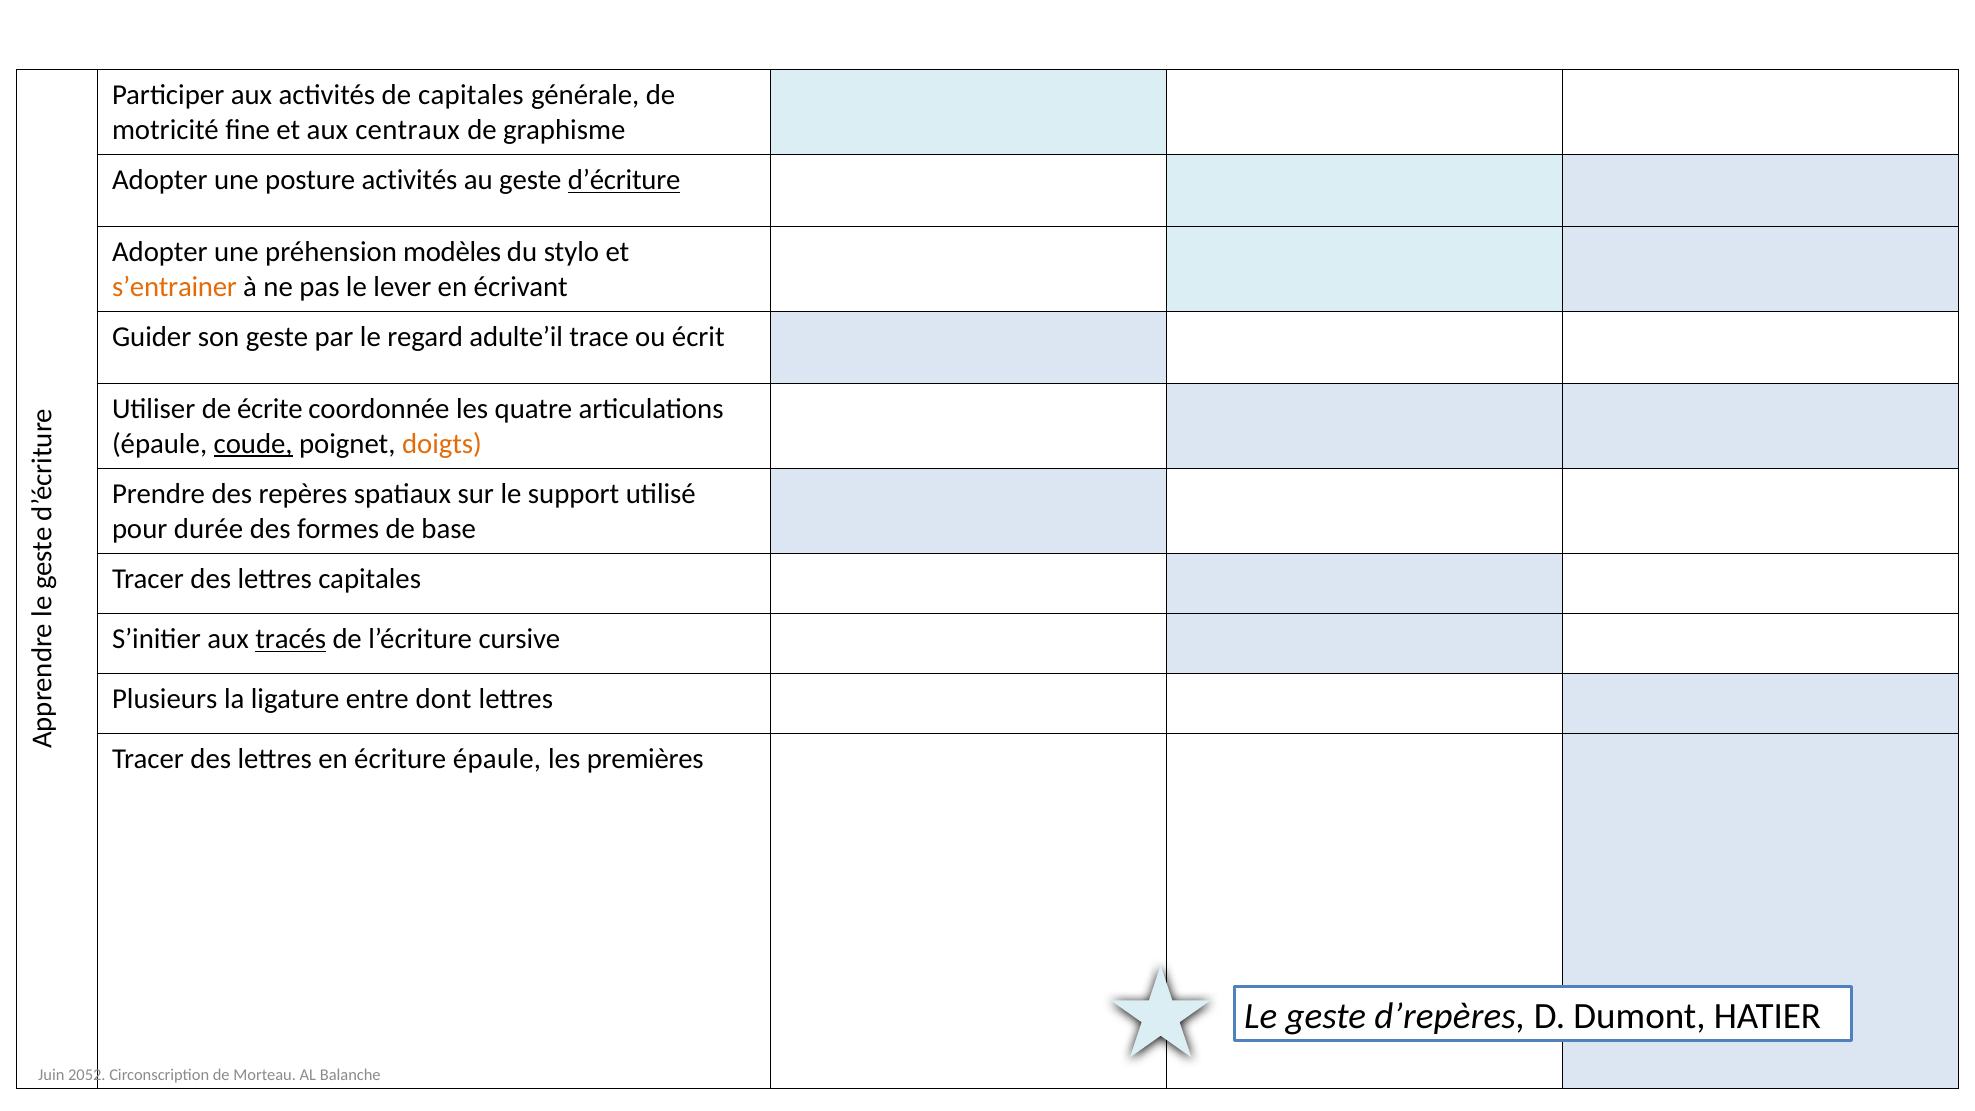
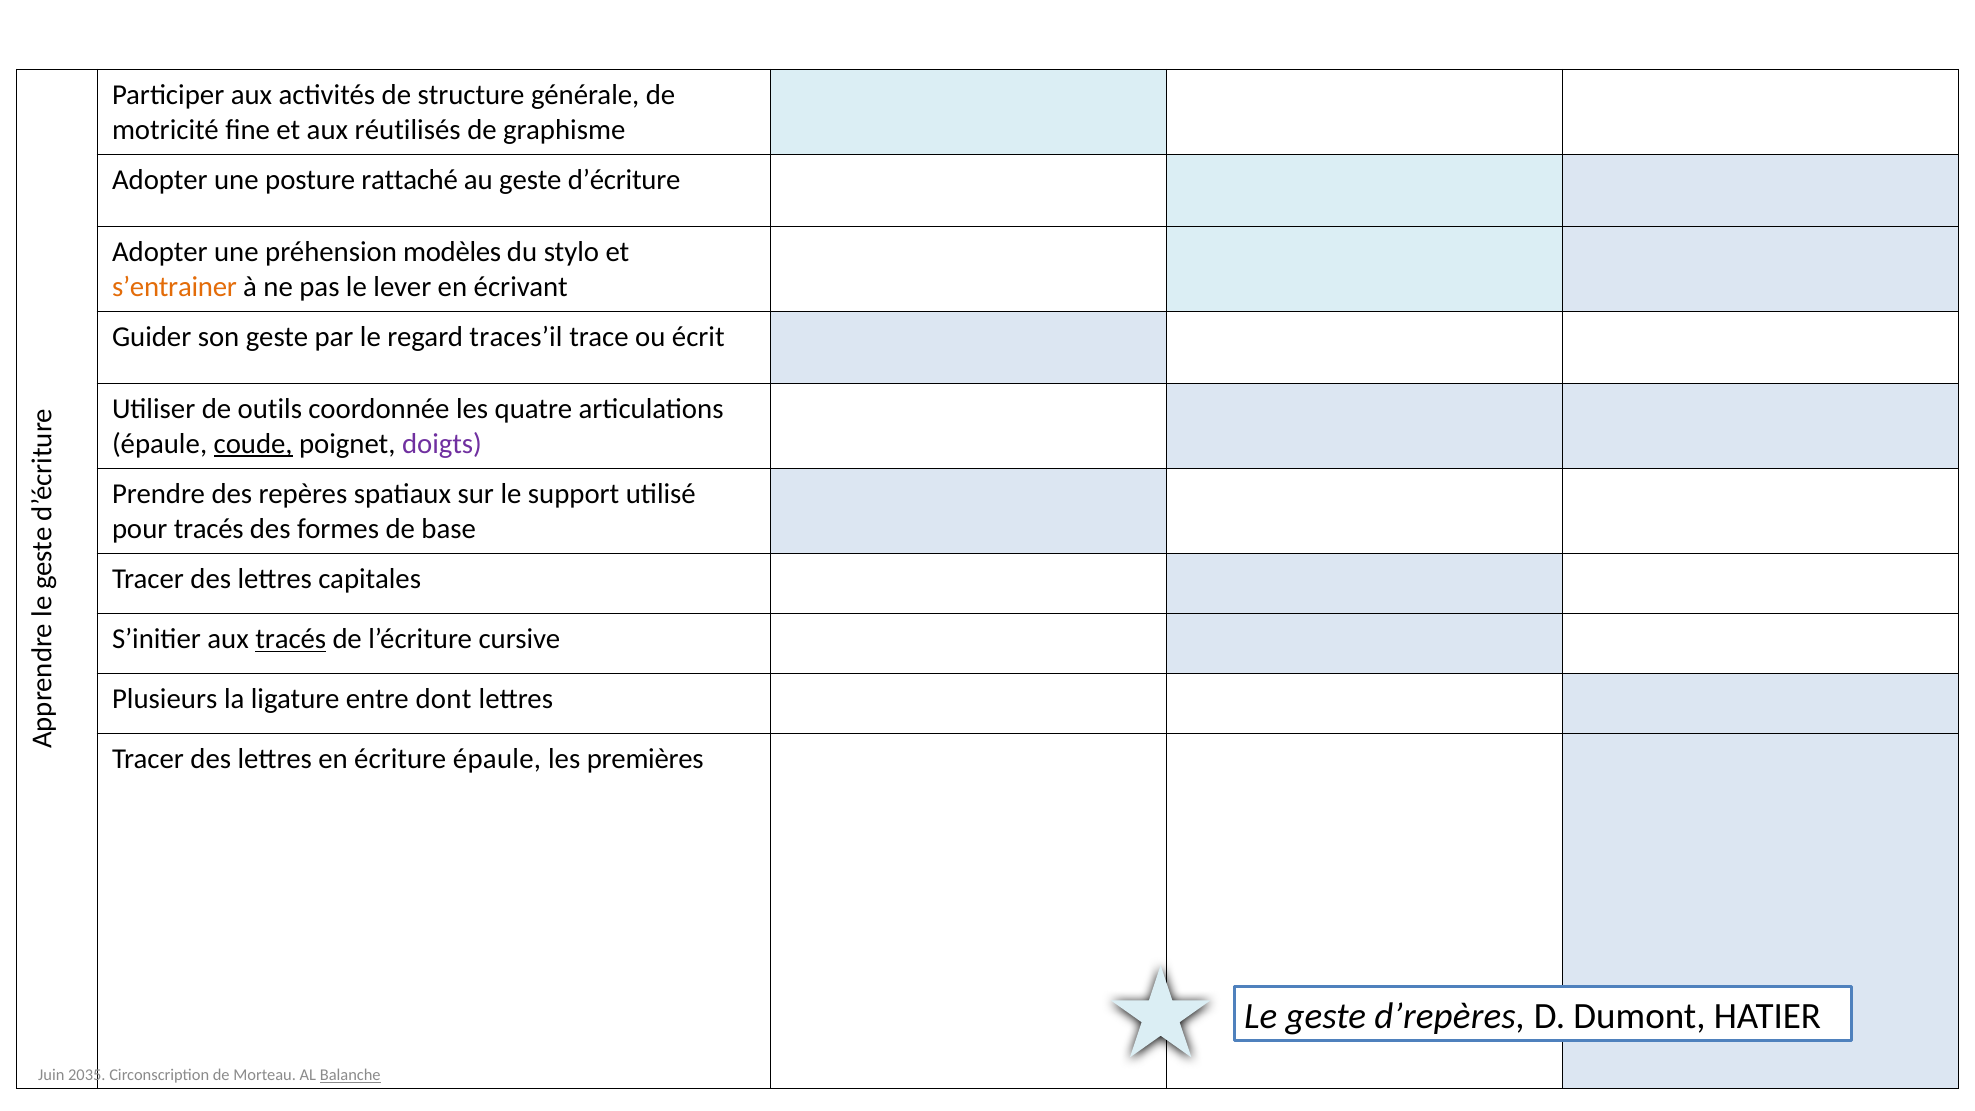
de capitales: capitales -> structure
centraux: centraux -> réutilisés
posture activités: activités -> rattaché
d’écriture underline: present -> none
adulte’il: adulte’il -> traces’il
écrite: écrite -> outils
doigts colour: orange -> purple
pour durée: durée -> tracés
2052: 2052 -> 2035
Balanche underline: none -> present
